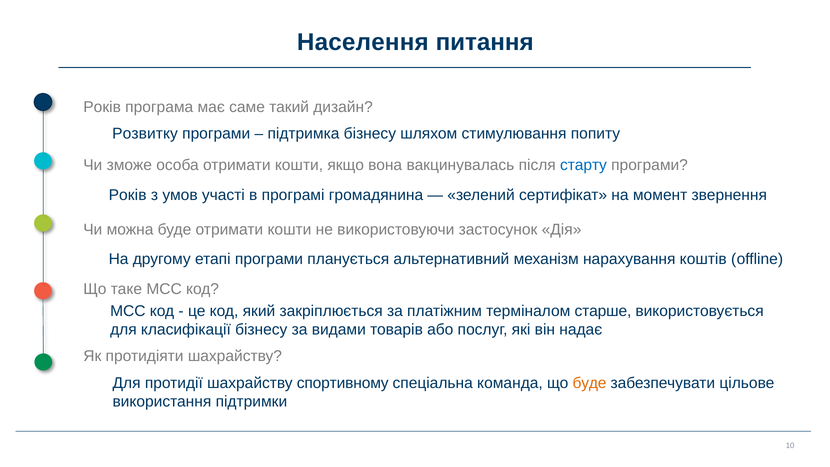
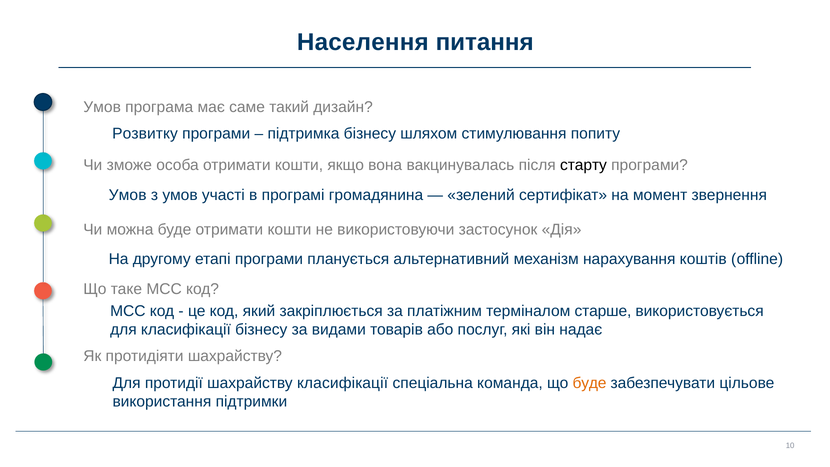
Років at (102, 107): Років -> Умов
старту colour: blue -> black
Років at (128, 195): Років -> Умов
шахрайству спортивному: спортивному -> класифікації
